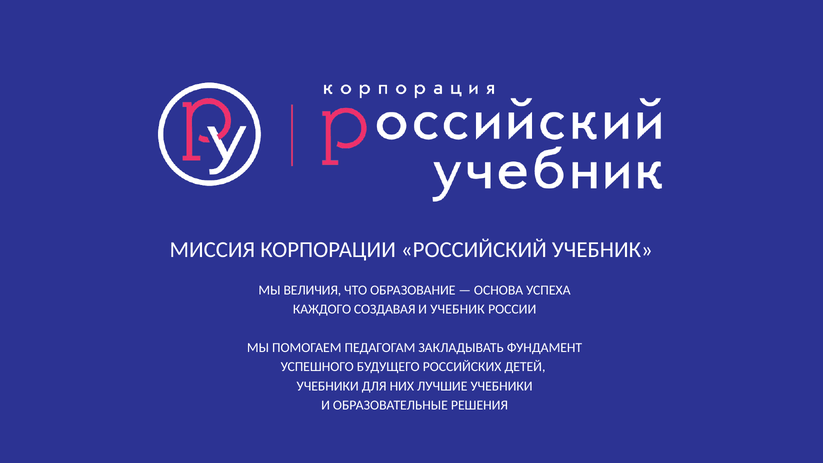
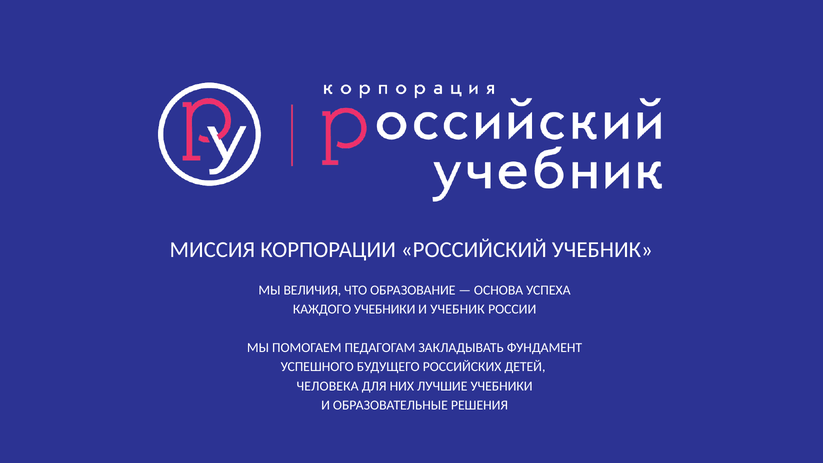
КАЖДОГО СОЗДАВАЯ: СОЗДАВАЯ -> УЧЕБНИКИ
УЧЕБНИКИ at (328, 386): УЧЕБНИКИ -> ЧЕЛОВЕКА
